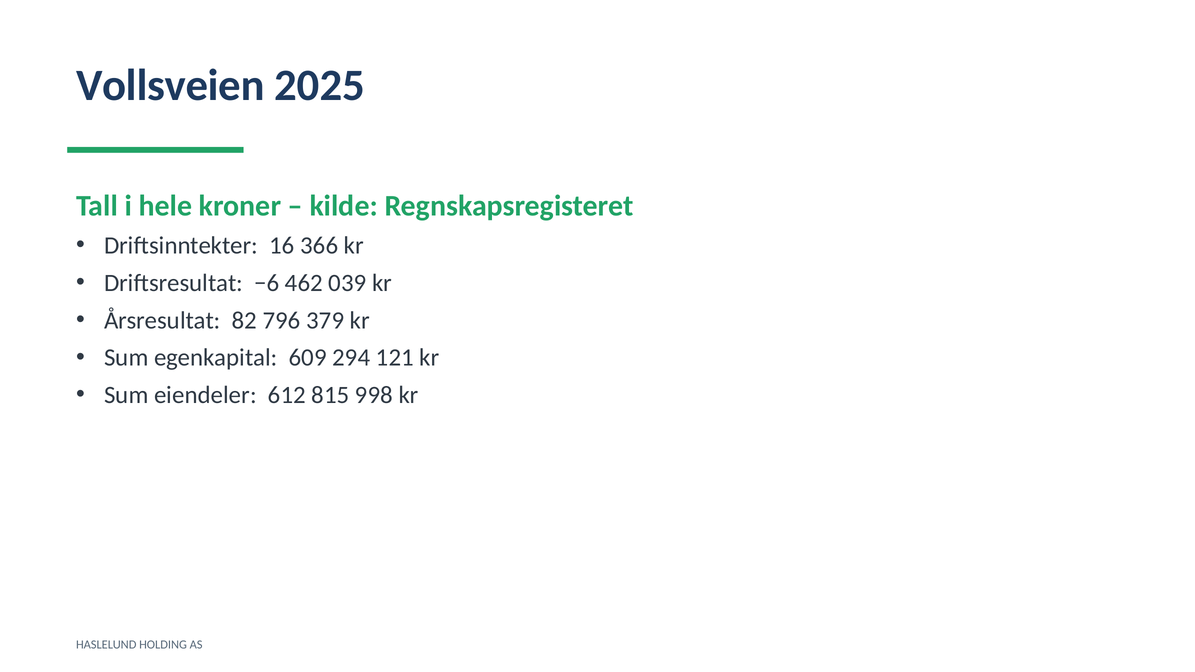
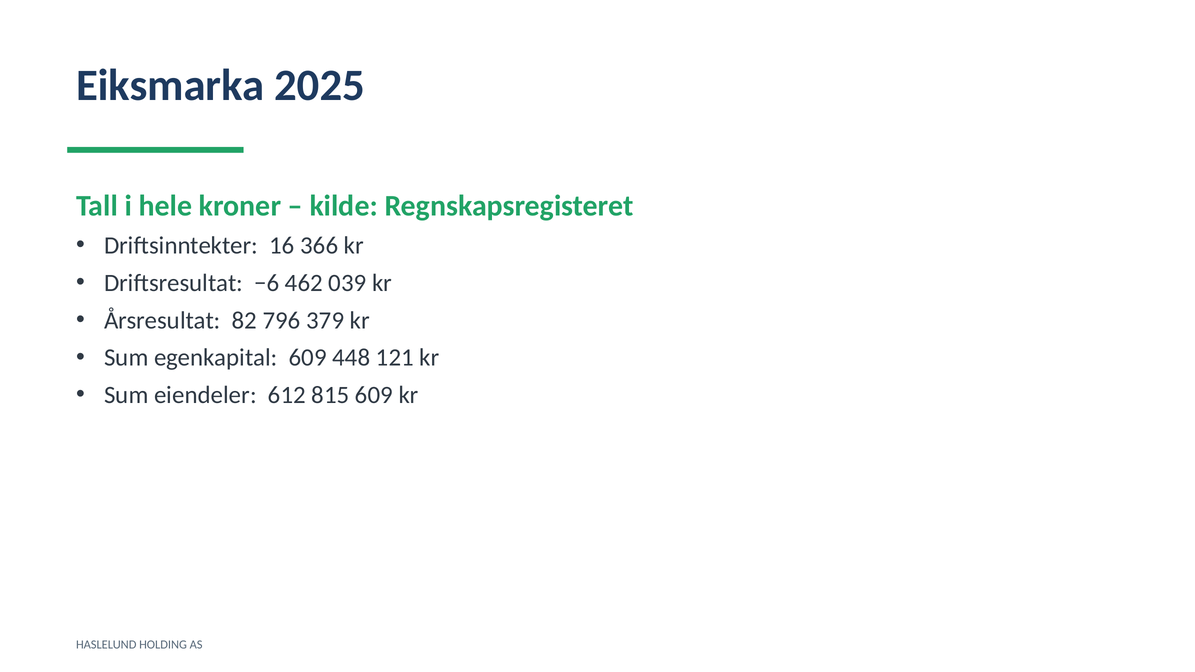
Vollsveien: Vollsveien -> Eiksmarka
294: 294 -> 448
815 998: 998 -> 609
